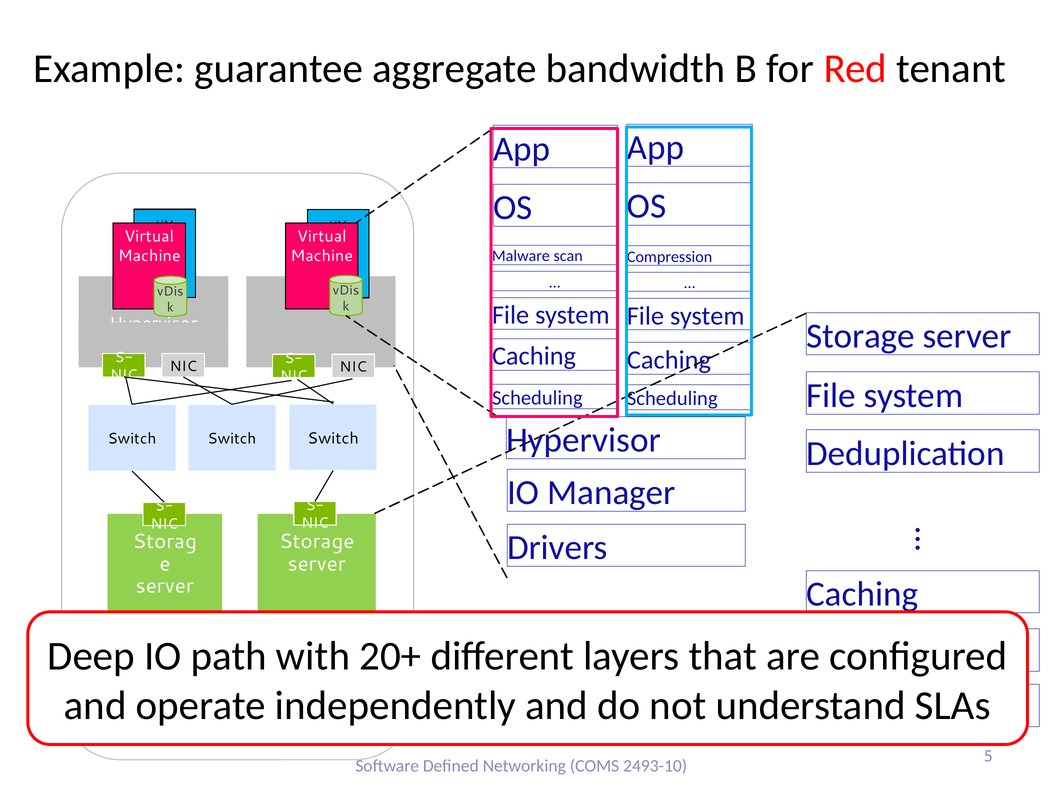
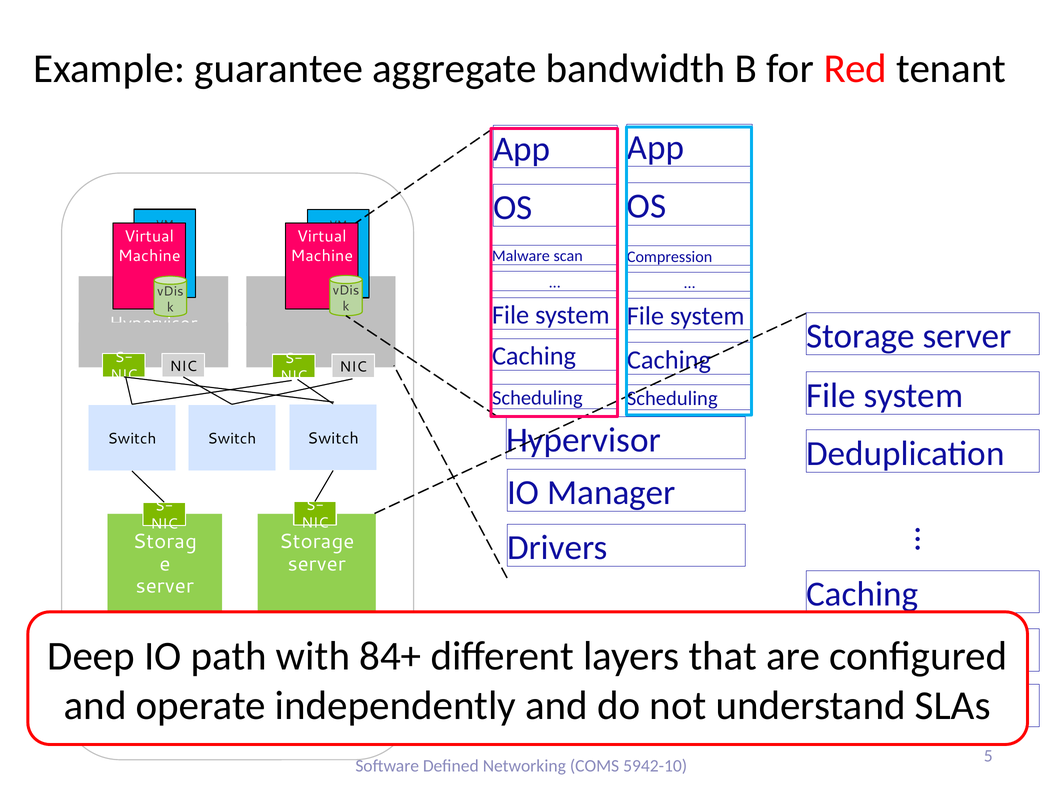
20+: 20+ -> 84+
2493-10: 2493-10 -> 5942-10
